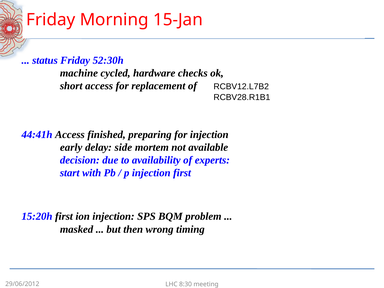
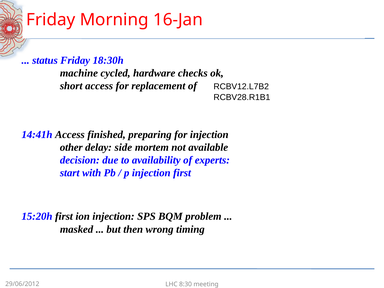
15-Jan: 15-Jan -> 16-Jan
52:30h: 52:30h -> 18:30h
44:41h: 44:41h -> 14:41h
early: early -> other
